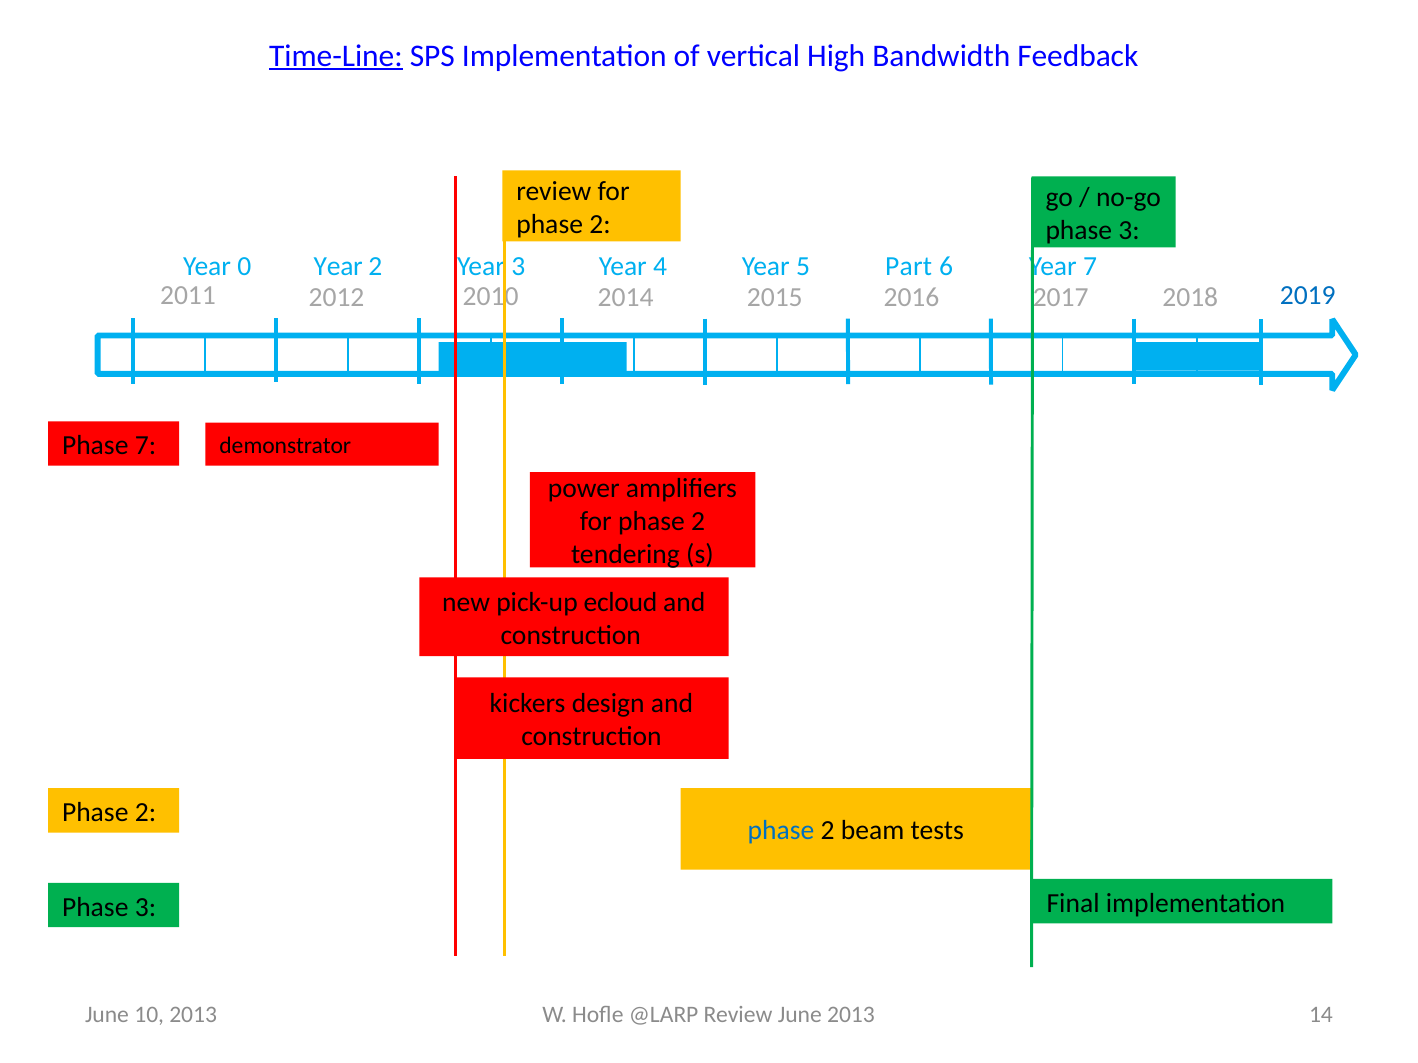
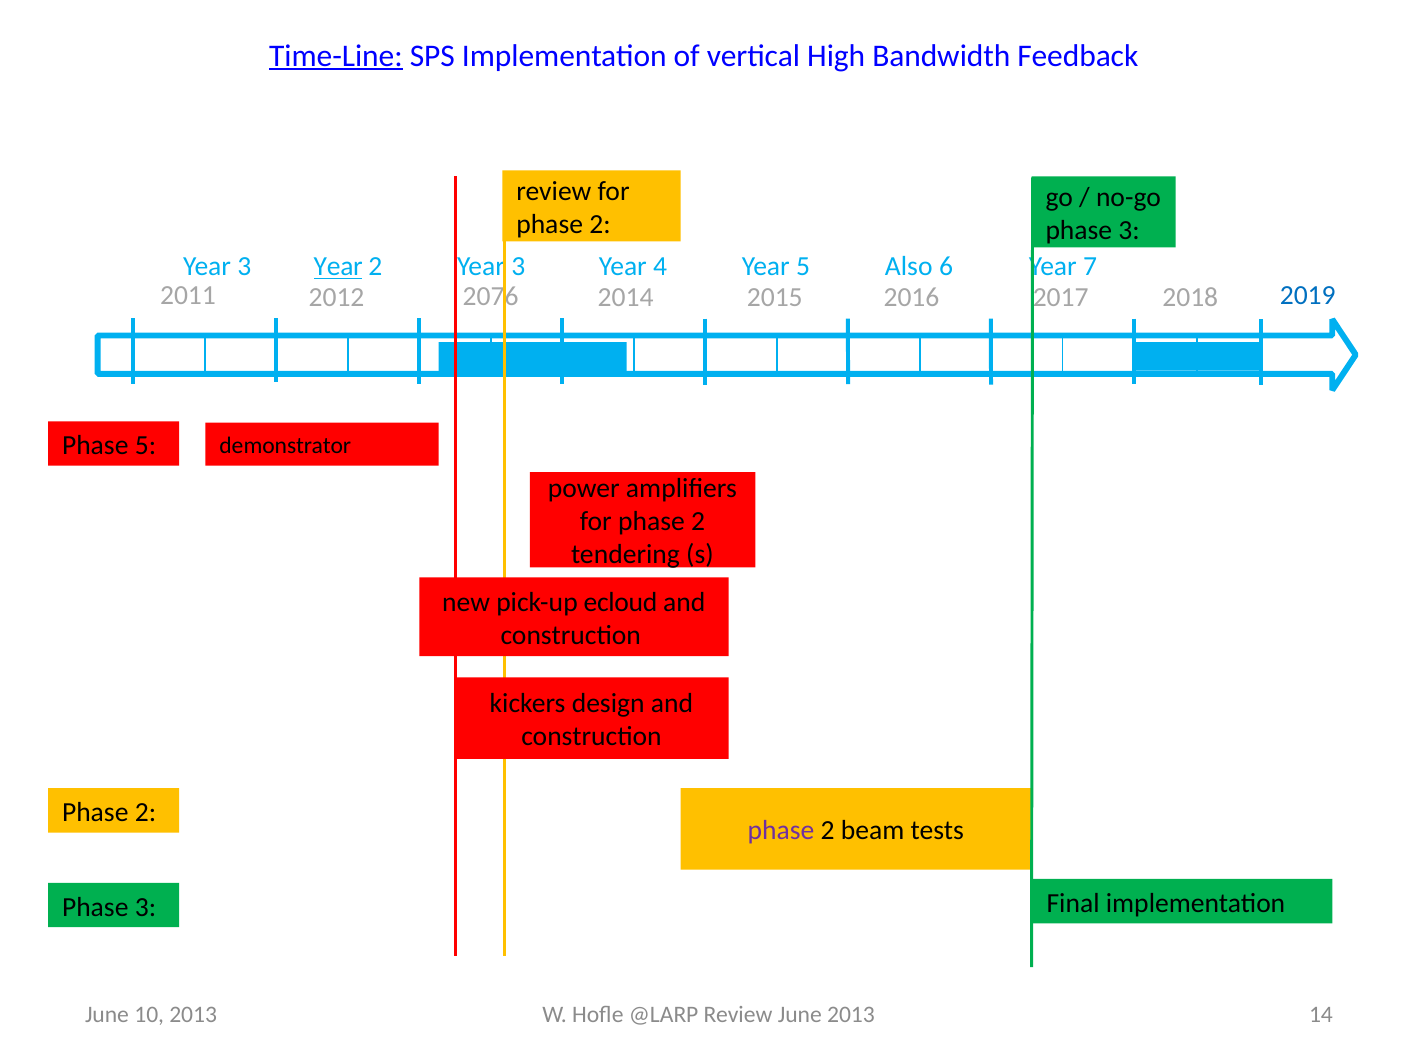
0 at (244, 267): 0 -> 3
Year at (338, 267) underline: none -> present
Part: Part -> Also
2010: 2010 -> 2076
Phase 7: 7 -> 5
phase at (781, 831) colour: blue -> purple
